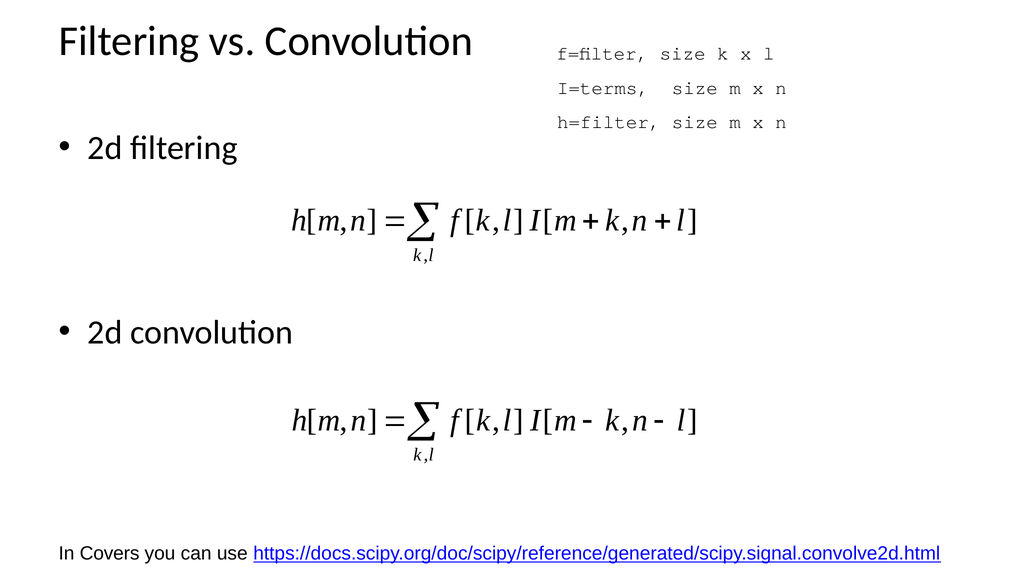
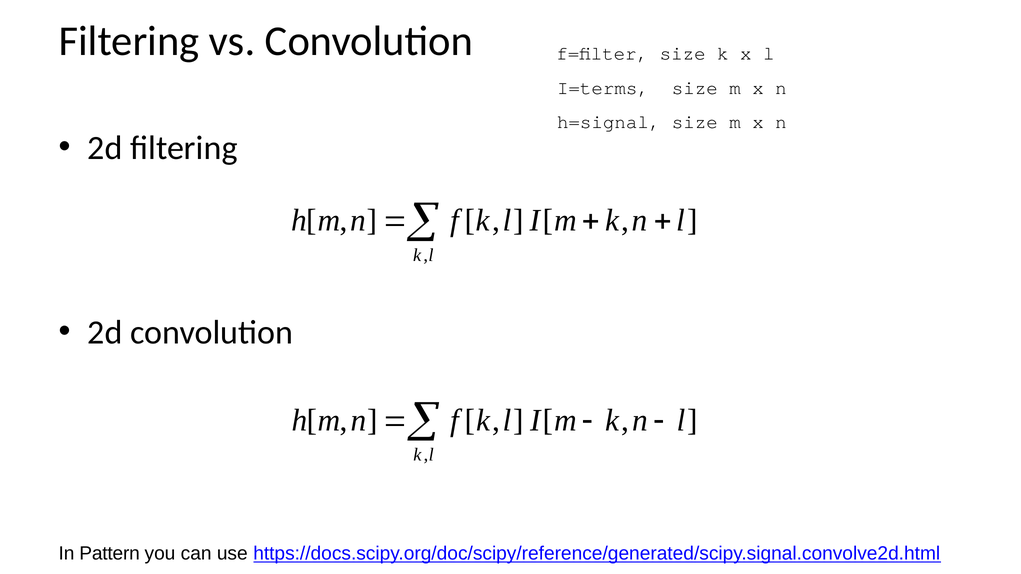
h=filter: h=filter -> h=signal
Covers: Covers -> Pattern
